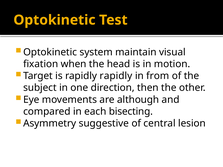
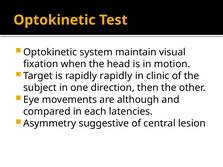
from: from -> clinic
bisecting: bisecting -> latencies
